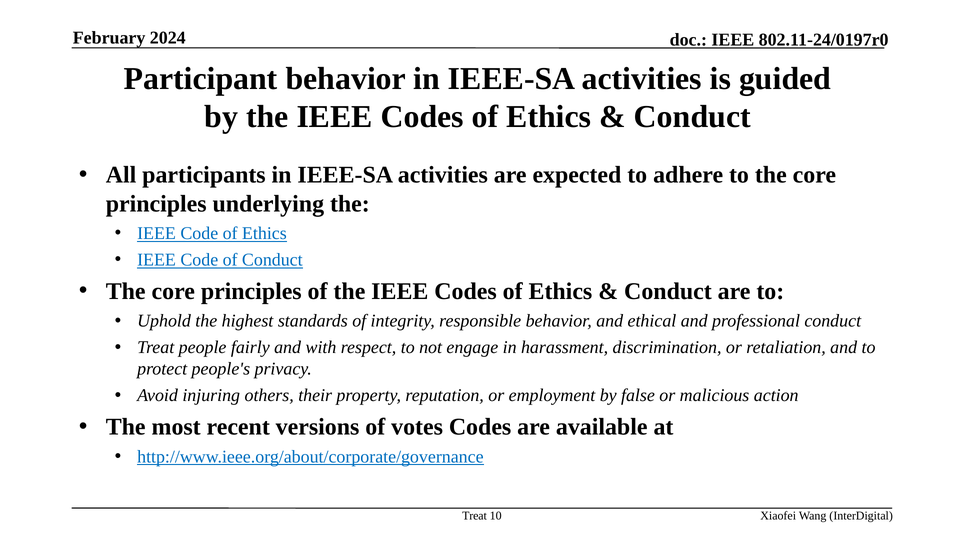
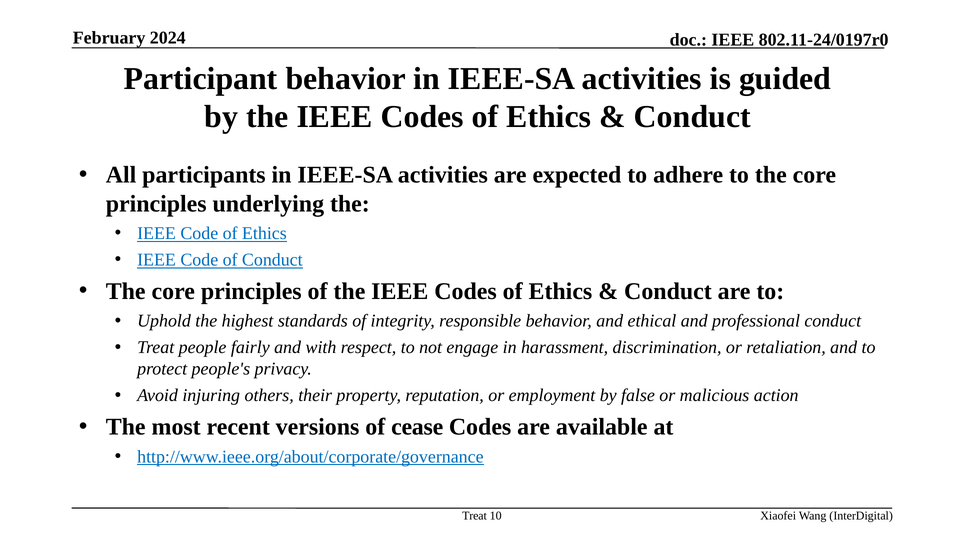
votes: votes -> cease
